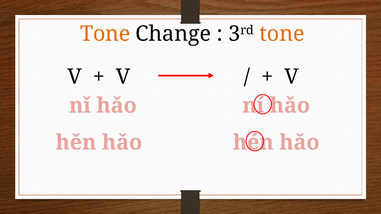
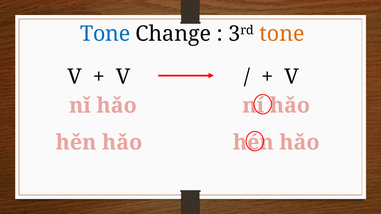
Tone at (105, 34) colour: orange -> blue
